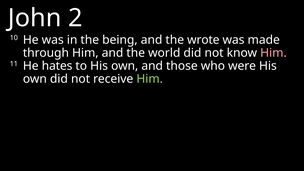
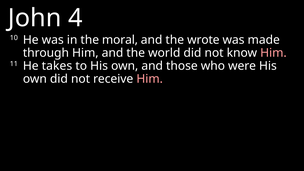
2: 2 -> 4
being: being -> moral
hates: hates -> takes
Him at (150, 79) colour: light green -> pink
